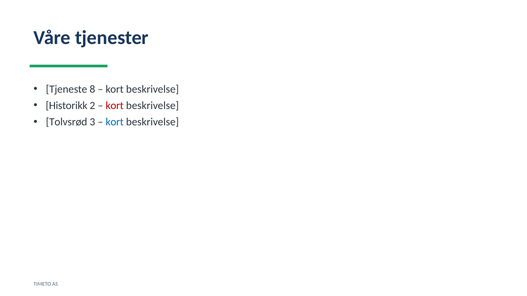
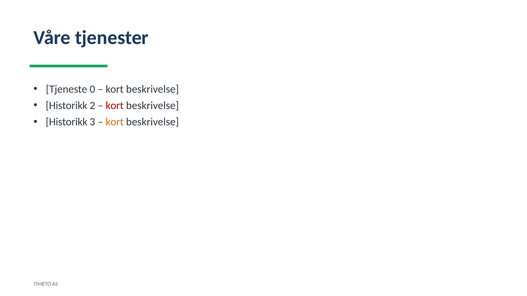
8: 8 -> 0
Tolvsrød at (67, 122): Tolvsrød -> Historikk
kort at (115, 122) colour: blue -> orange
